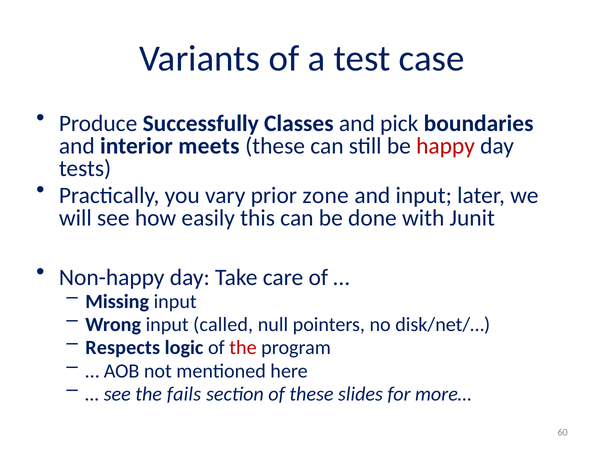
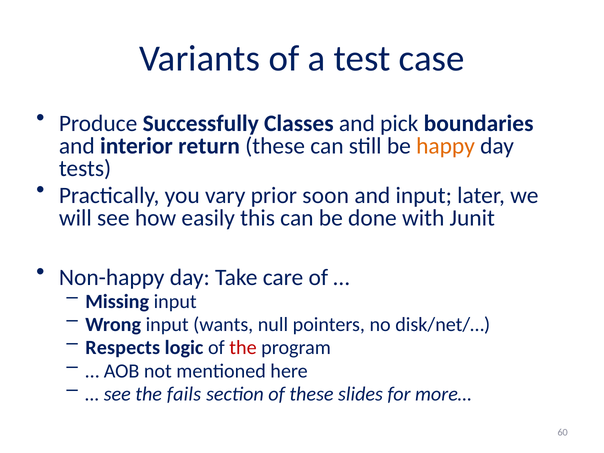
meets: meets -> return
happy colour: red -> orange
zone: zone -> soon
called: called -> wants
